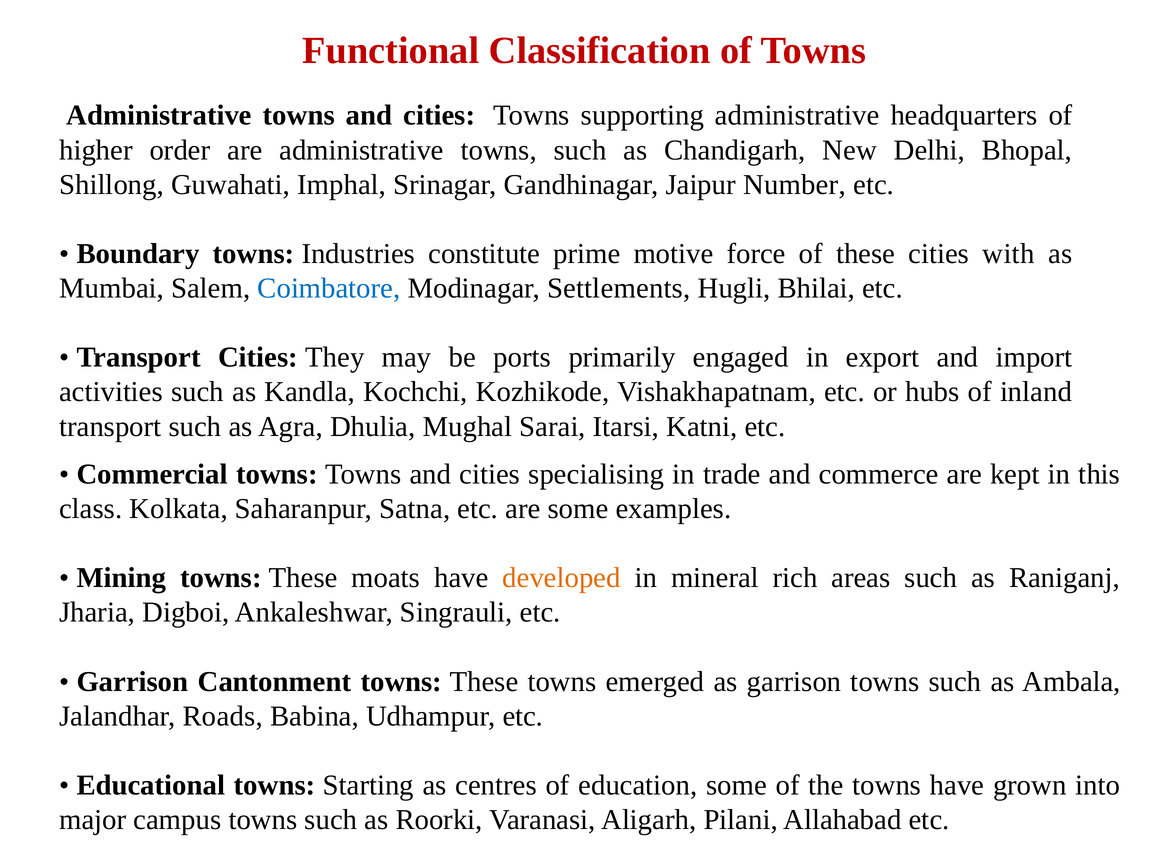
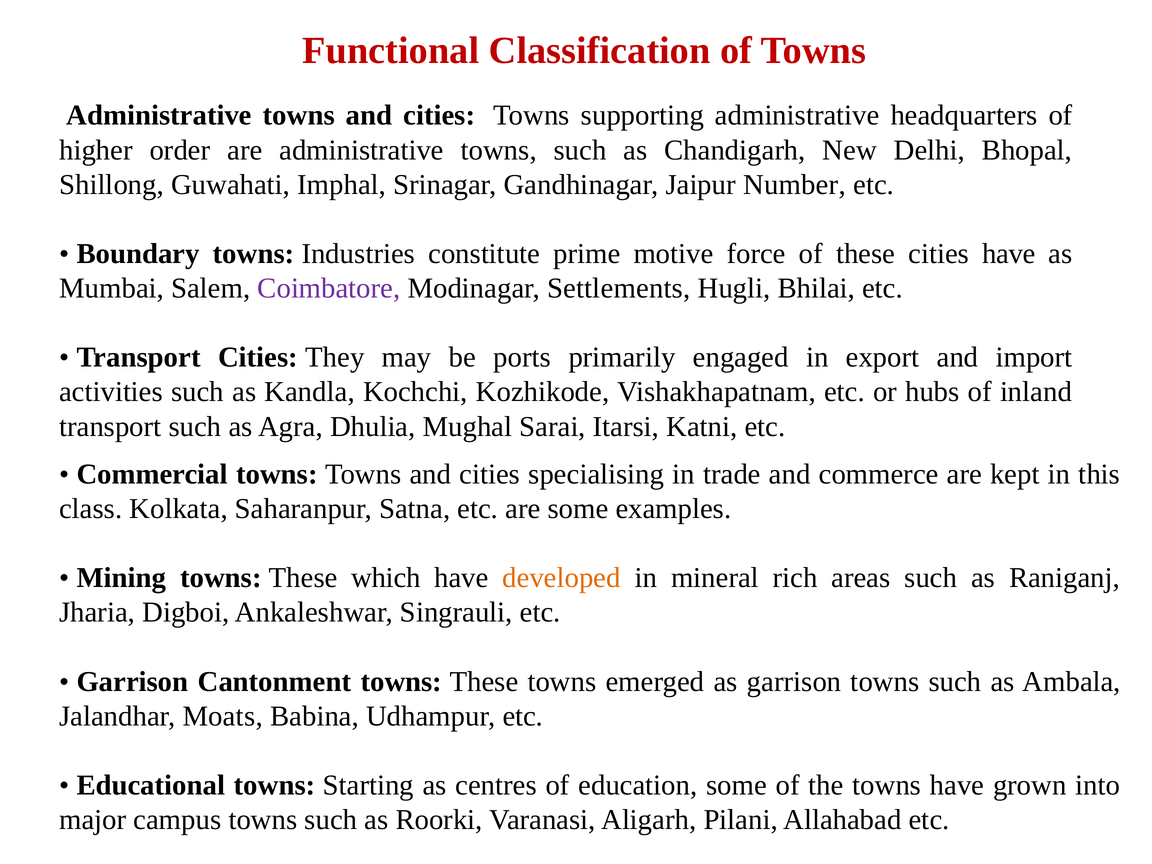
cities with: with -> have
Coimbatore colour: blue -> purple
moats: moats -> which
Roads: Roads -> Moats
